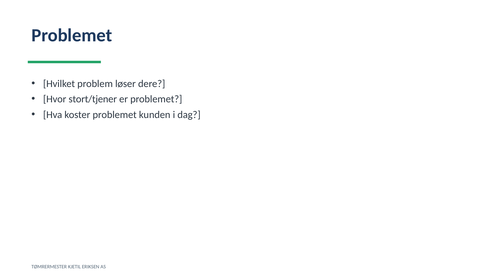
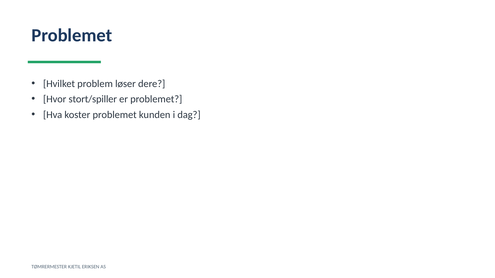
stort/tjener: stort/tjener -> stort/spiller
